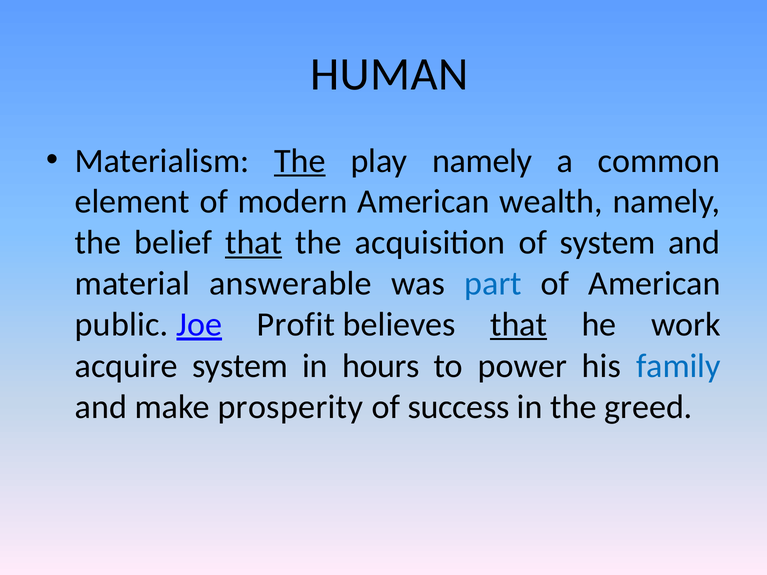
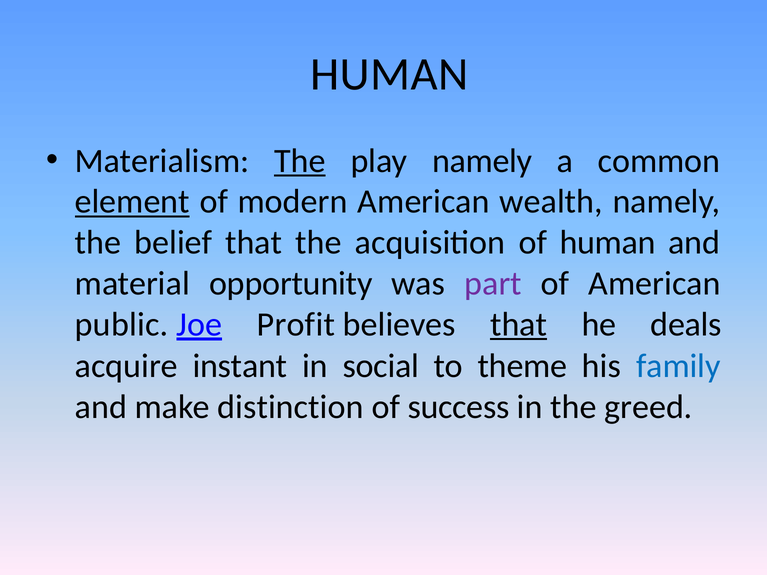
element underline: none -> present
that at (254, 243) underline: present -> none
of system: system -> human
answerable: answerable -> opportunity
part colour: blue -> purple
work: work -> deals
acquire system: system -> instant
hours: hours -> social
power: power -> theme
prosperity: prosperity -> distinction
